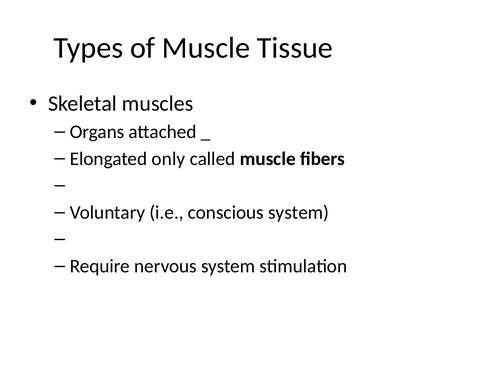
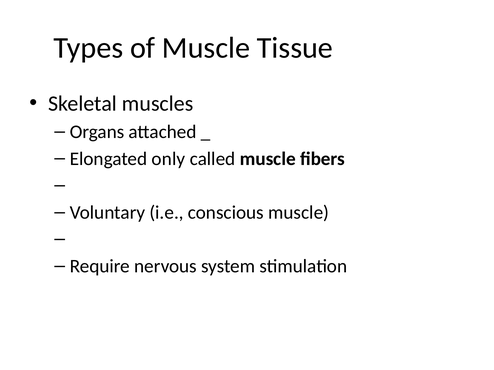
conscious system: system -> muscle
